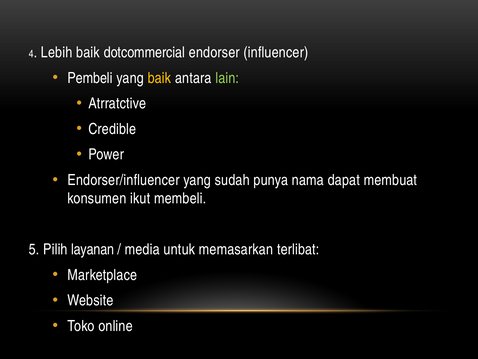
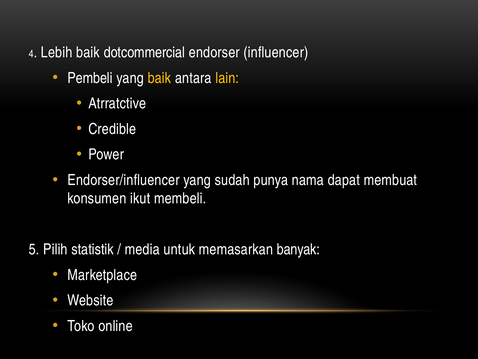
lain colour: light green -> yellow
layanan: layanan -> statistik
terlibat: terlibat -> banyak
